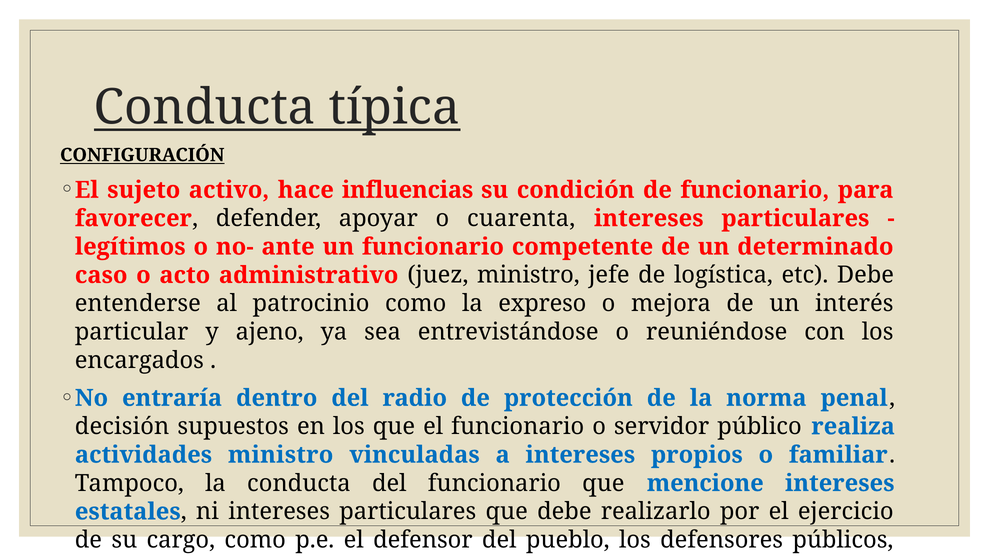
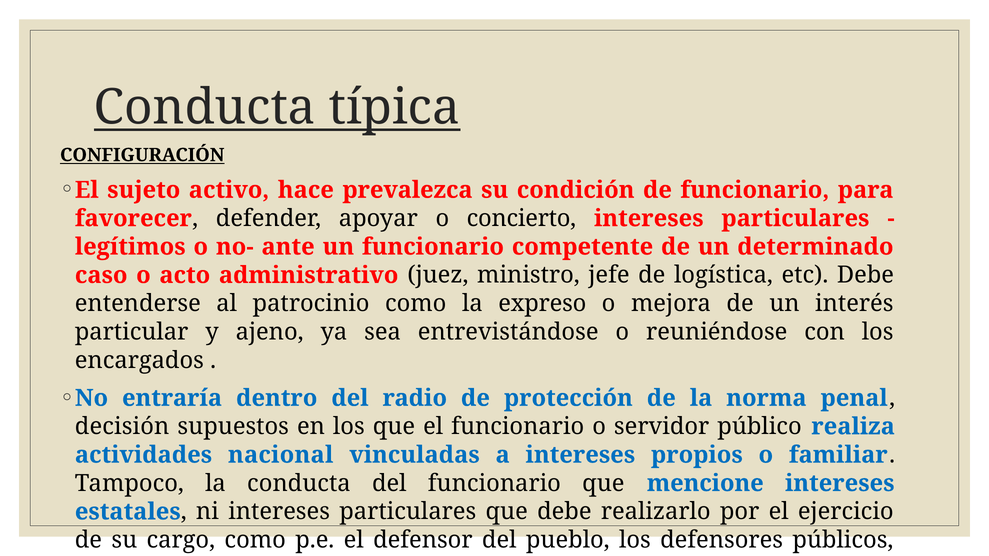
influencias: influencias -> prevalezca
cuarenta: cuarenta -> concierto
actividades ministro: ministro -> nacional
